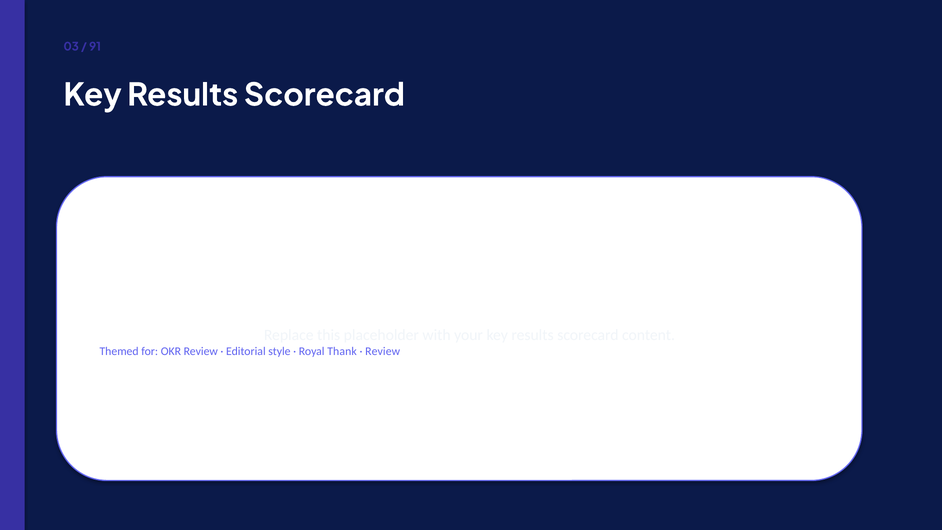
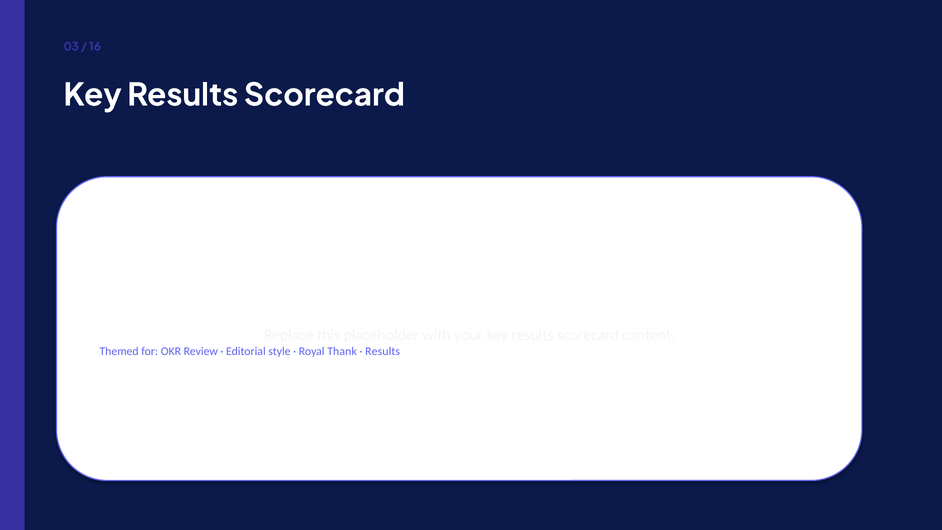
91: 91 -> 16
Review at (383, 351): Review -> Results
